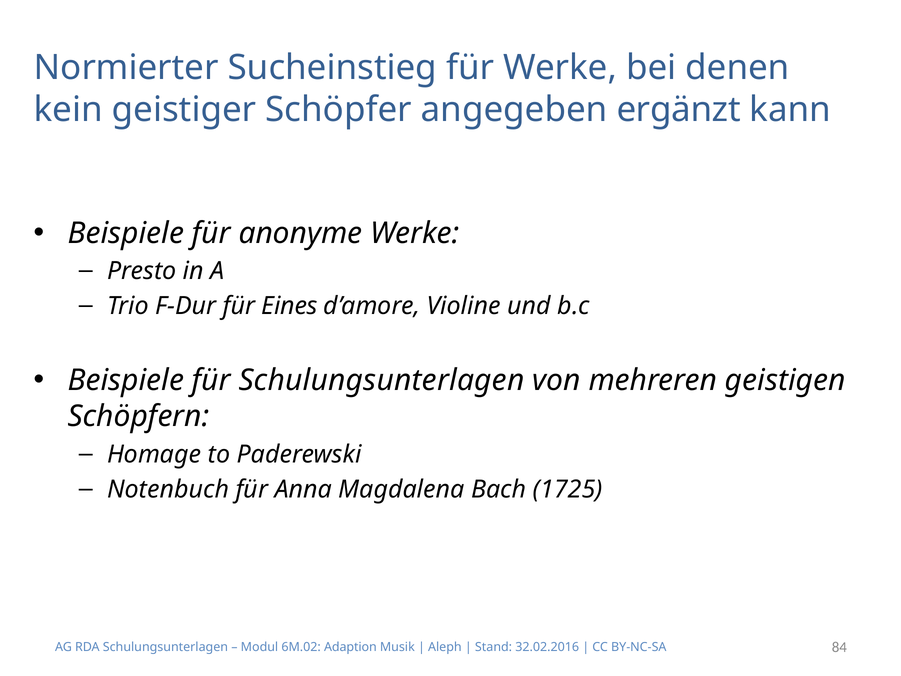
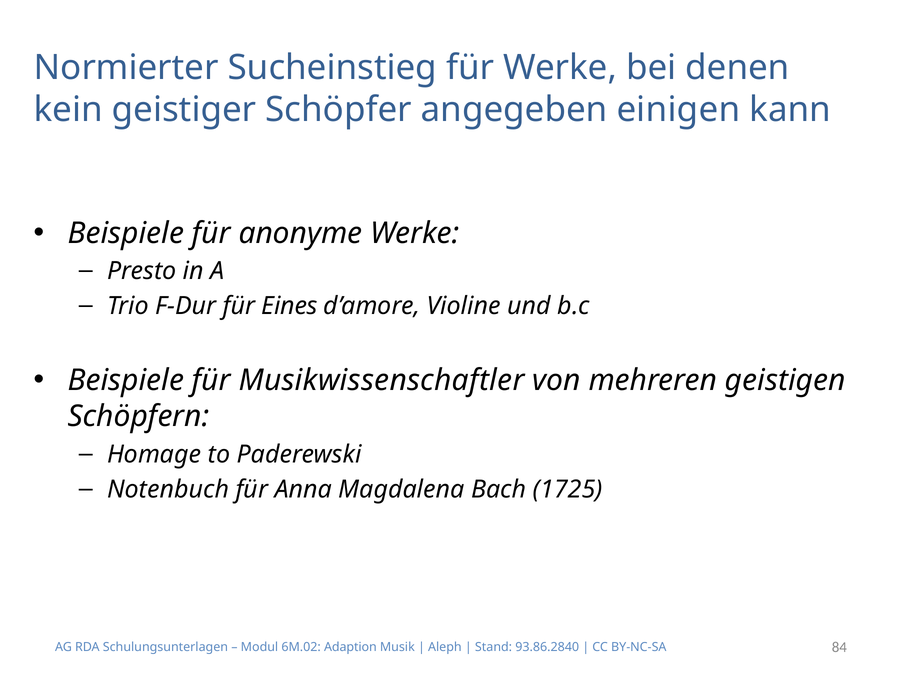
ergänzt: ergänzt -> einigen
für Schulungsunterlagen: Schulungsunterlagen -> Musikwissenschaftler
32.02.2016: 32.02.2016 -> 93.86.2840
